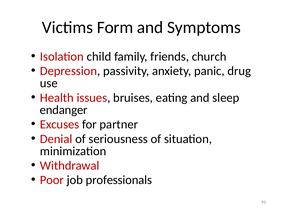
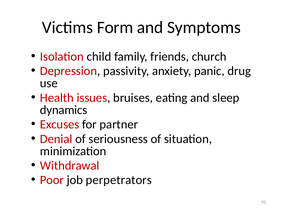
endanger: endanger -> dynamics
professionals: professionals -> perpetrators
